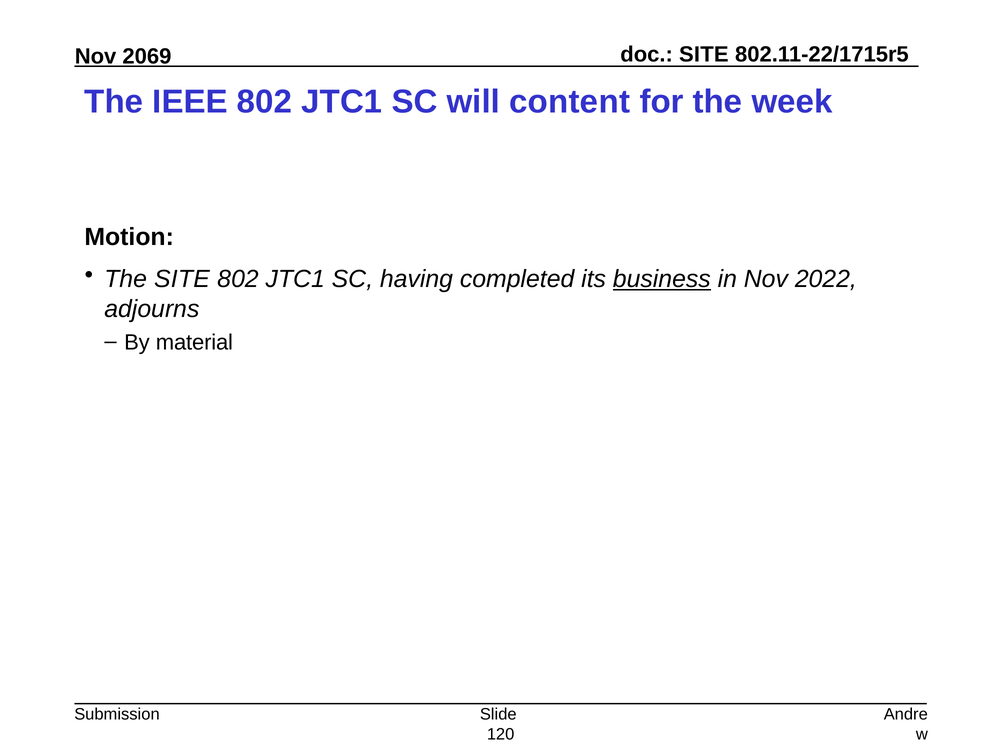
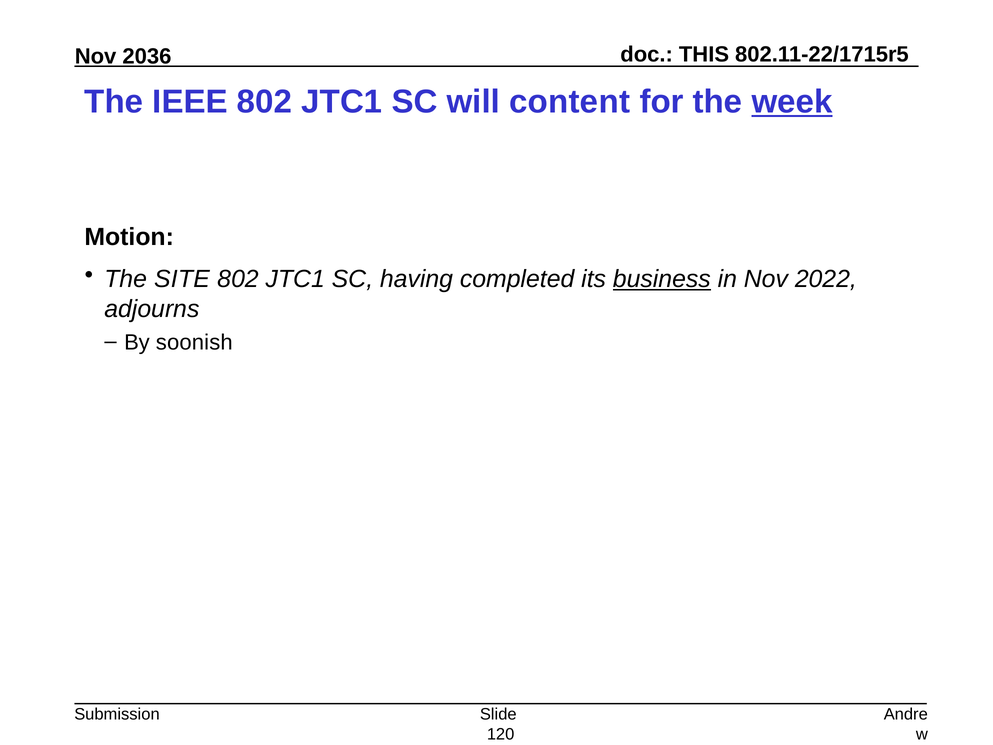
SITE at (704, 54): SITE -> THIS
2069: 2069 -> 2036
week underline: none -> present
material: material -> soonish
